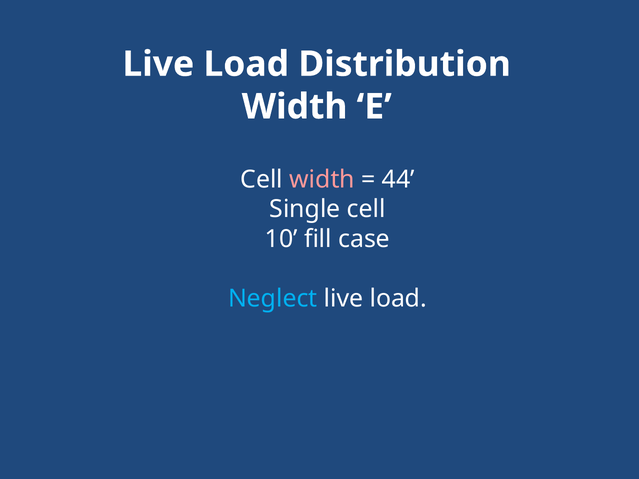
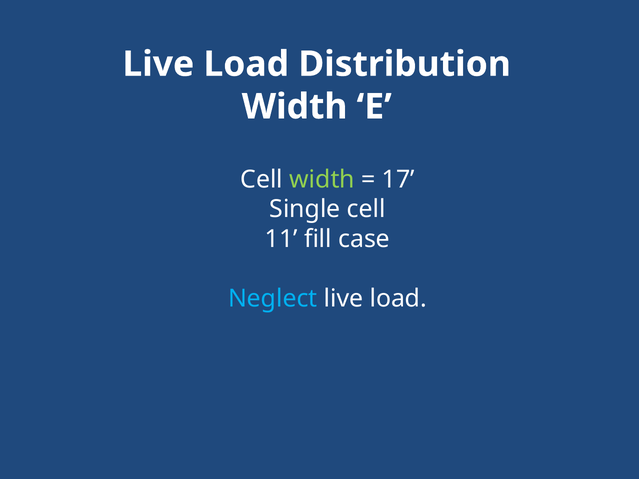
width at (322, 180) colour: pink -> light green
44: 44 -> 17
10: 10 -> 11
